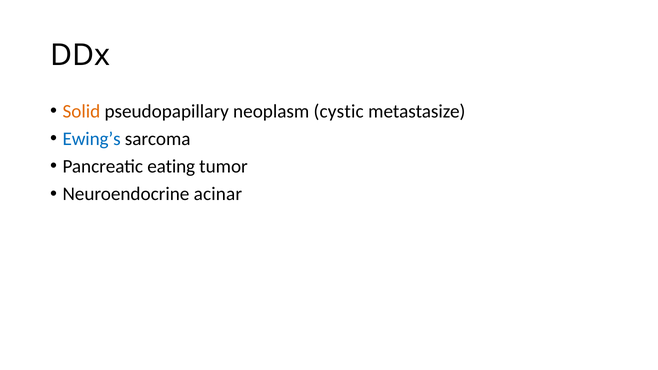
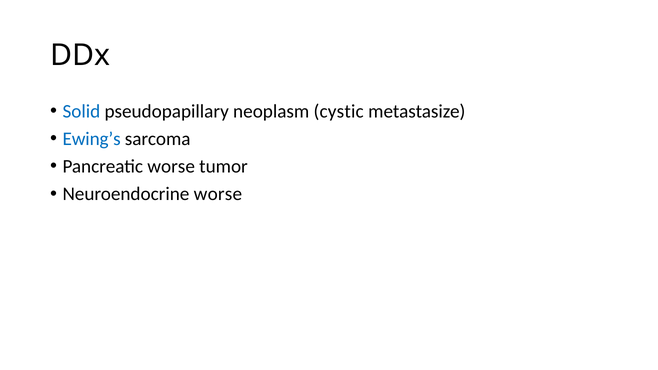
Solid colour: orange -> blue
Pancreatic eating: eating -> worse
Neuroendocrine acinar: acinar -> worse
